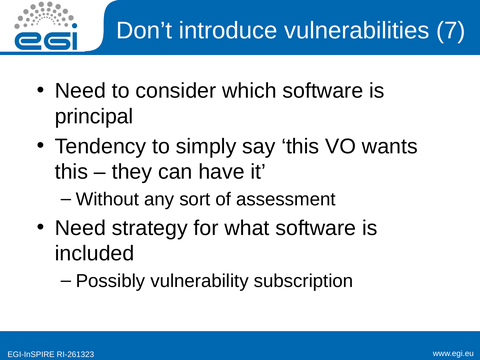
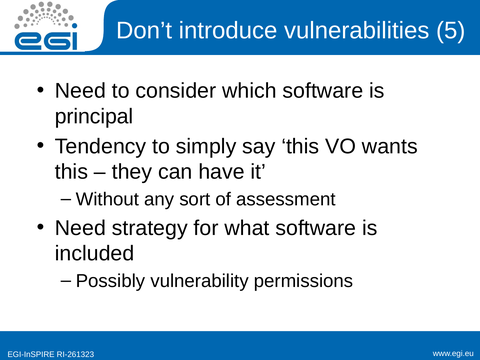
7: 7 -> 5
subscription: subscription -> permissions
